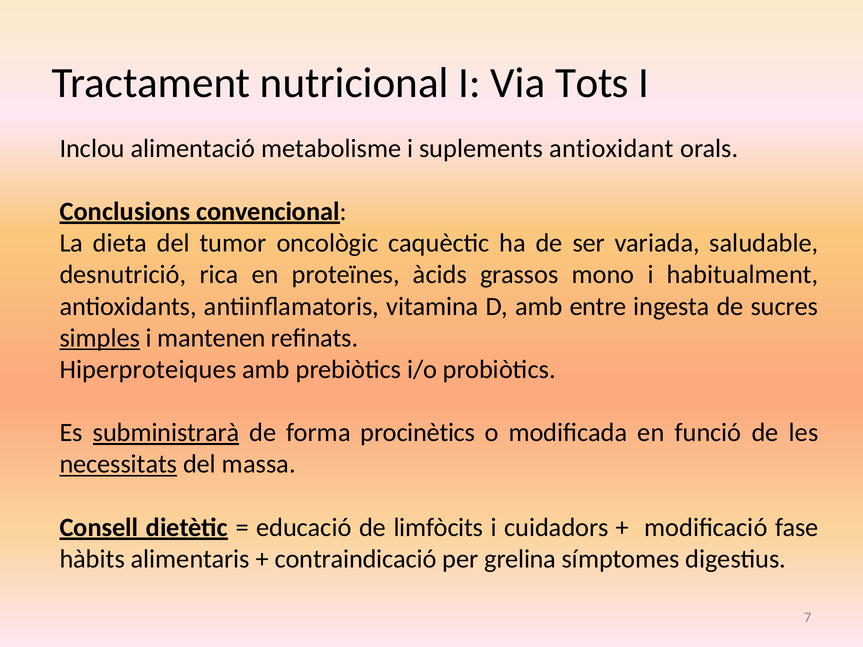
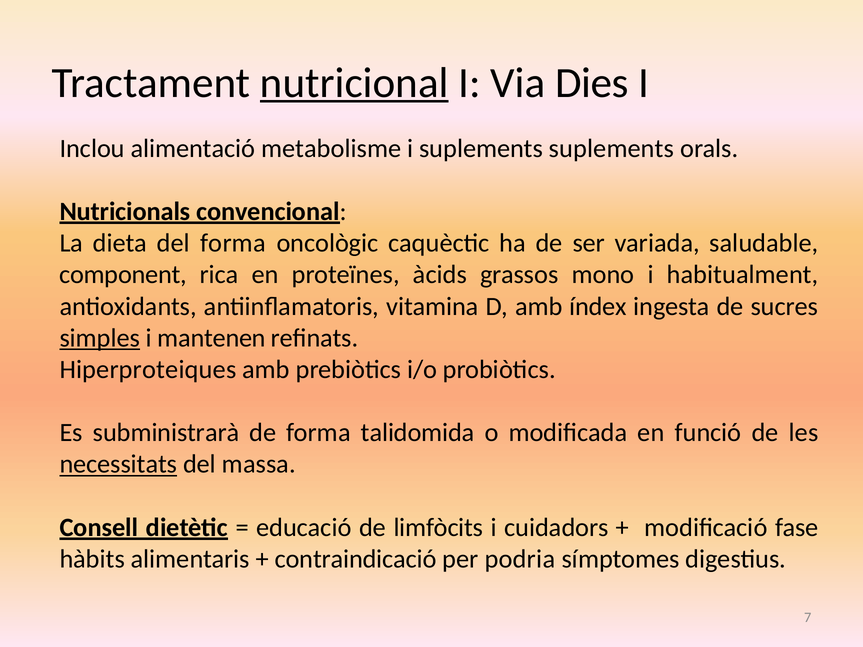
nutricional underline: none -> present
Tots: Tots -> Dies
suplements antioxidant: antioxidant -> suplements
Conclusions: Conclusions -> Nutricionals
del tumor: tumor -> forma
desnutrició: desnutrició -> component
entre: entre -> índex
subministrarà underline: present -> none
procinètics: procinètics -> talidomida
grelina: grelina -> podria
